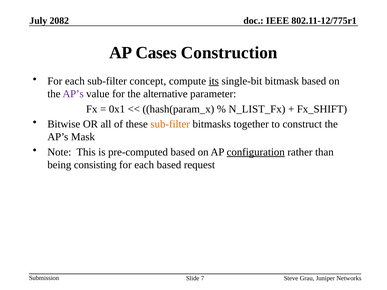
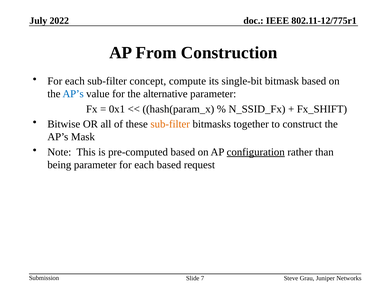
2082: 2082 -> 2022
Cases: Cases -> From
its underline: present -> none
AP’s at (73, 94) colour: purple -> blue
N_LIST_Fx: N_LIST_Fx -> N_SSID_Fx
being consisting: consisting -> parameter
